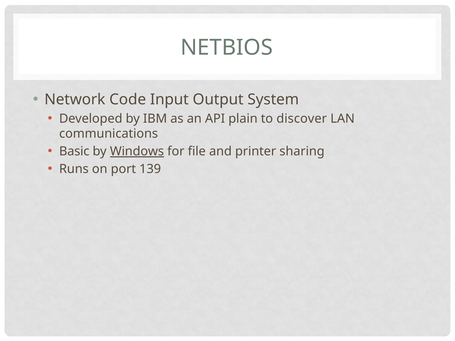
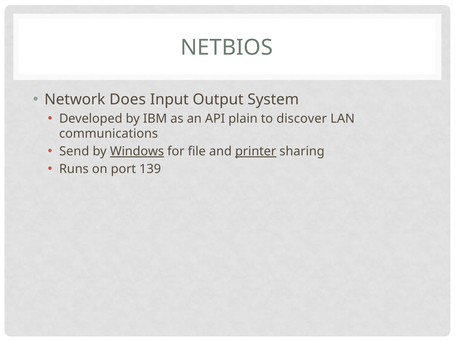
Code: Code -> Does
Basic: Basic -> Send
printer underline: none -> present
